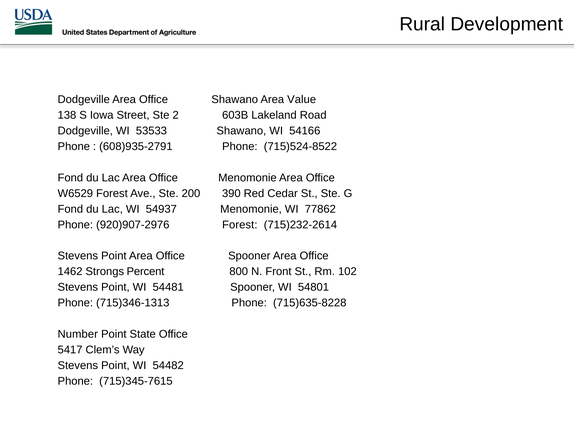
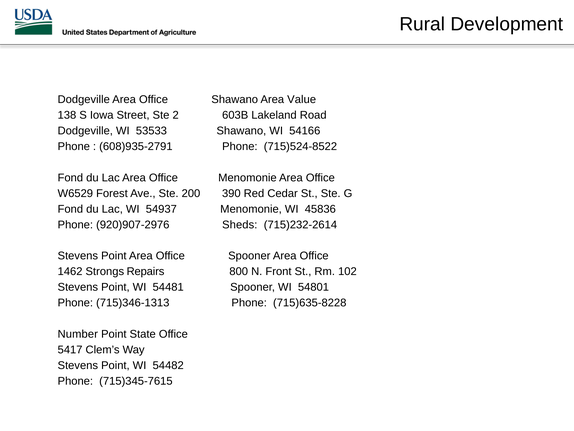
77862: 77862 -> 45836
920)907-2976 Forest: Forest -> Sheds
Percent: Percent -> Repairs
